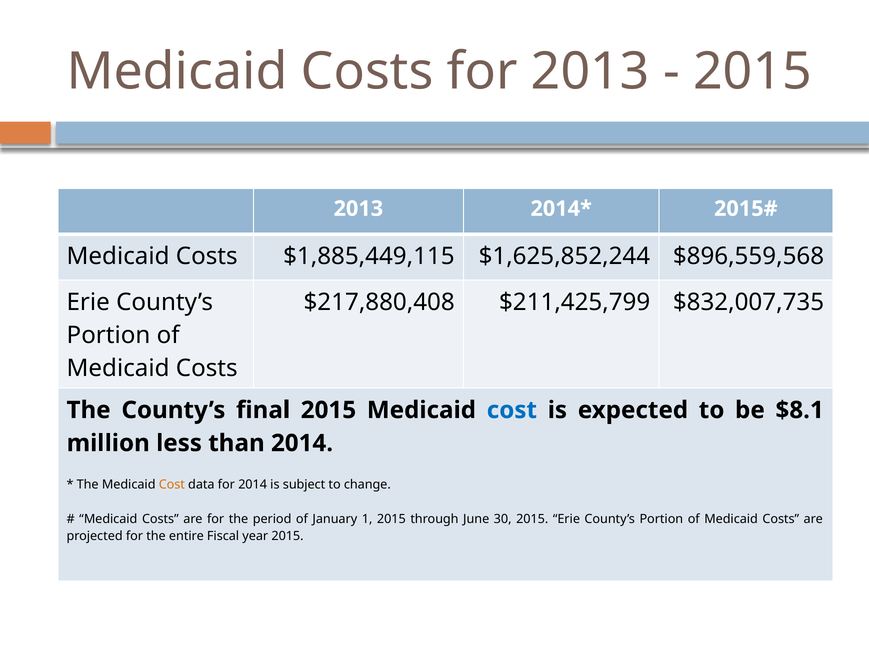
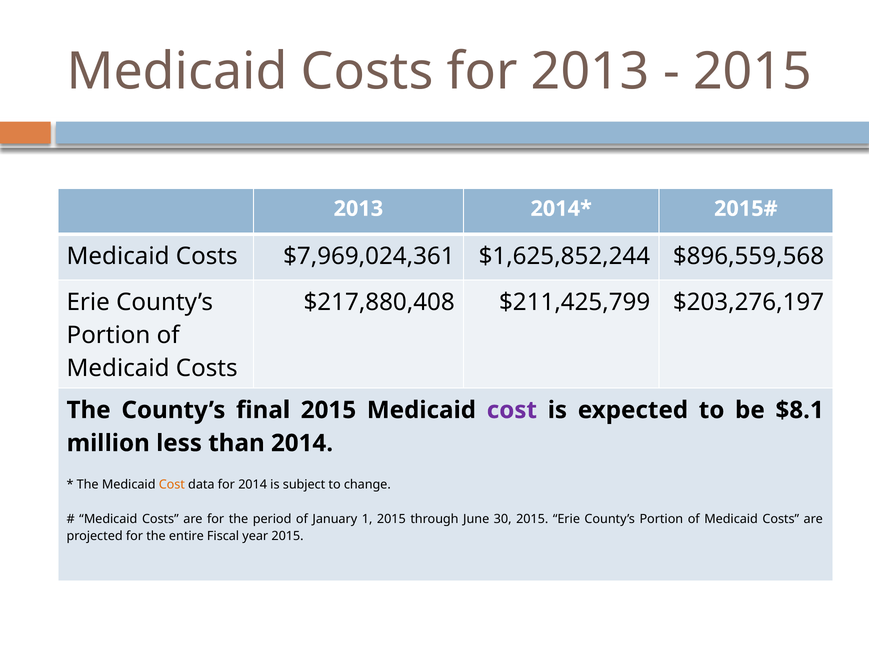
$1,885,449,115: $1,885,449,115 -> $7,969,024,361
$832,007,735: $832,007,735 -> $203,276,197
cost at (512, 410) colour: blue -> purple
